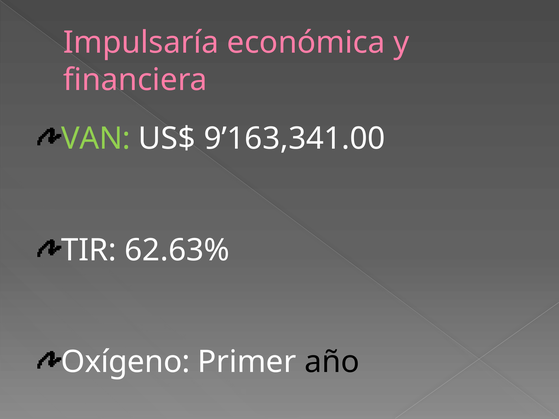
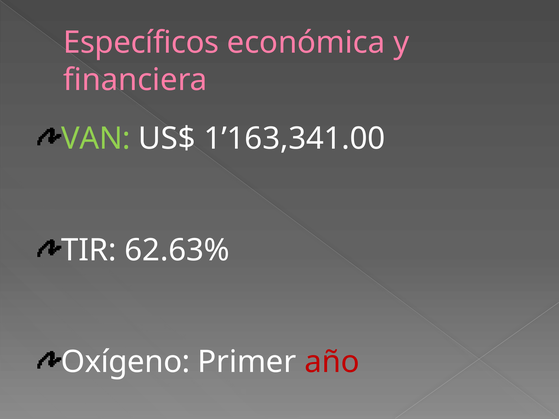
Impulsaría: Impulsaría -> Específicos
9’163,341.00: 9’163,341.00 -> 1’163,341.00
año colour: black -> red
